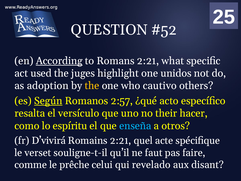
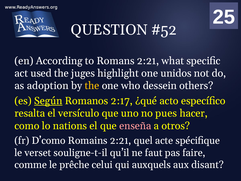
According underline: present -> none
cautivo: cautivo -> dessein
2:57: 2:57 -> 2:17
their: their -> pues
espíritu: espíritu -> nations
enseña colour: light blue -> pink
D’vivirá: D’vivirá -> D’como
revelado: revelado -> auxquels
